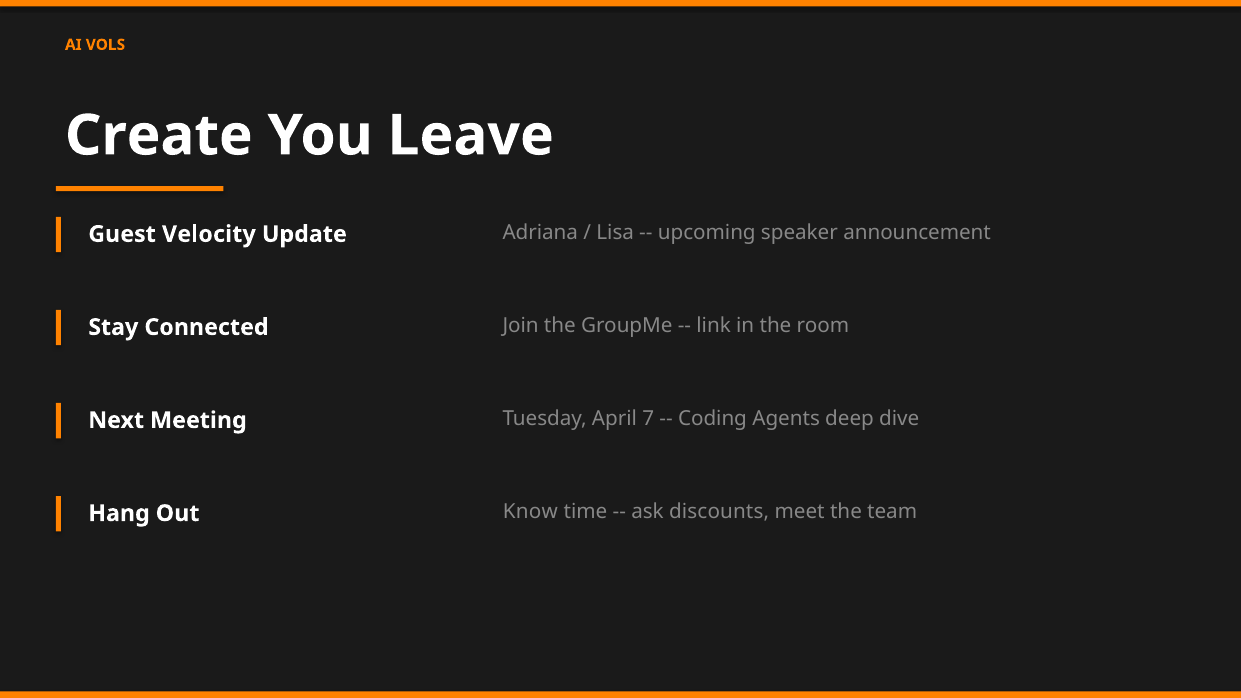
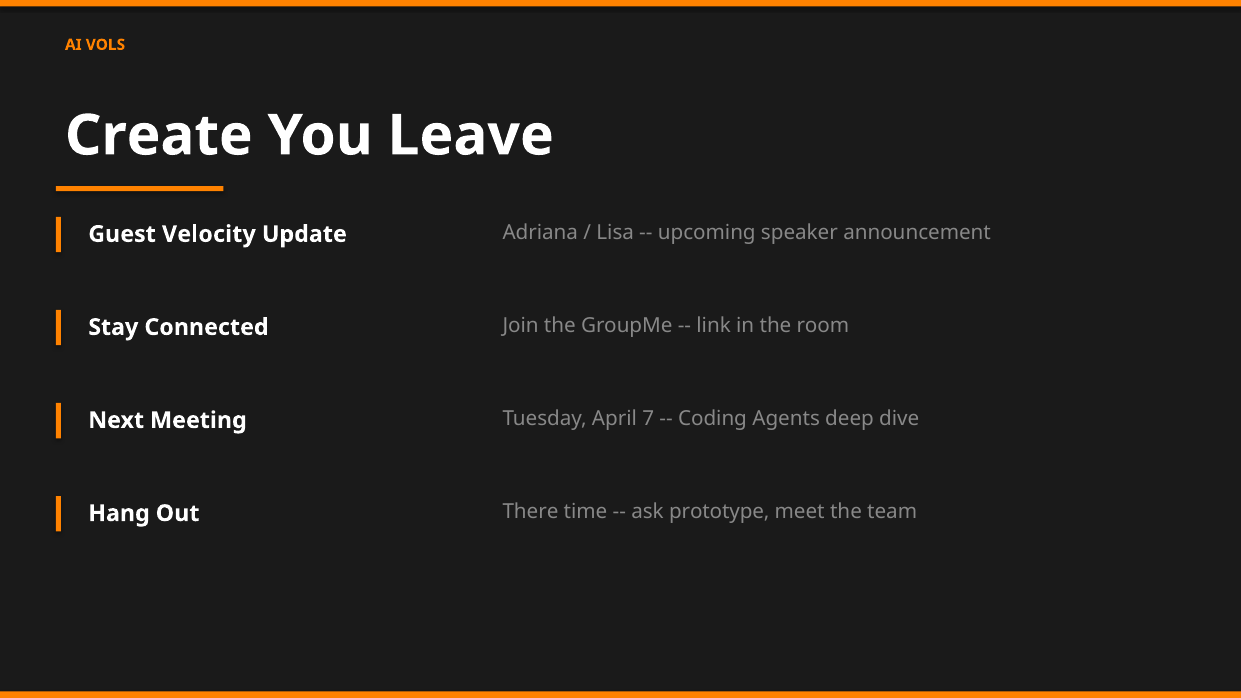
Know: Know -> There
discounts: discounts -> prototype
